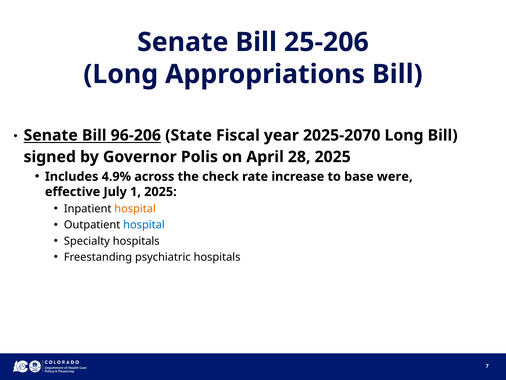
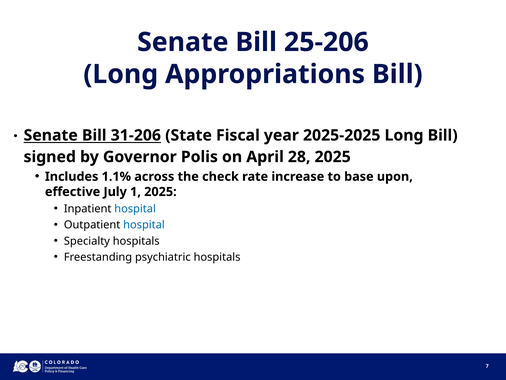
96-206: 96-206 -> 31-206
2025-2070: 2025-2070 -> 2025-2025
4.9%: 4.9% -> 1.1%
were: were -> upon
hospital at (135, 209) colour: orange -> blue
